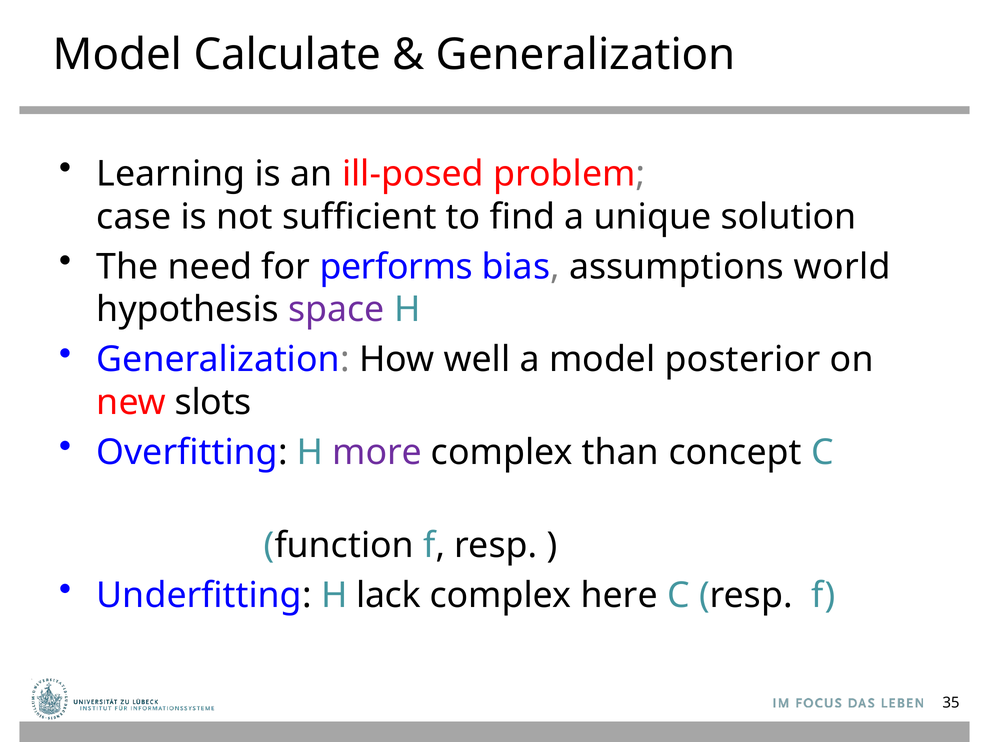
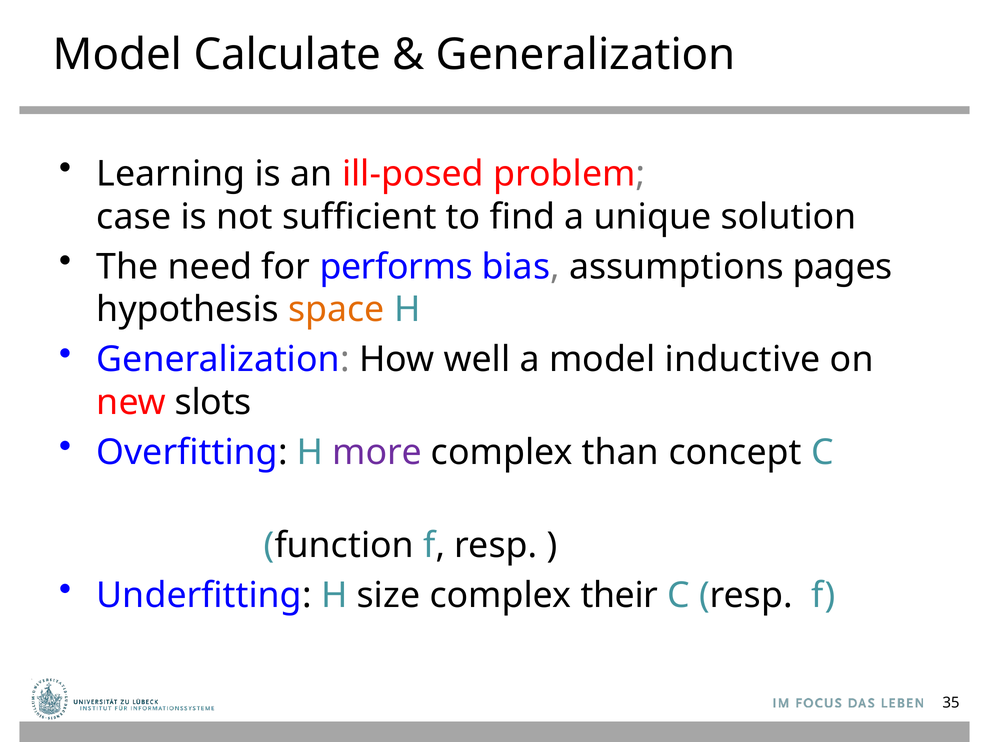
world: world -> pages
space colour: purple -> orange
posterior: posterior -> inductive
lack: lack -> size
here: here -> their
